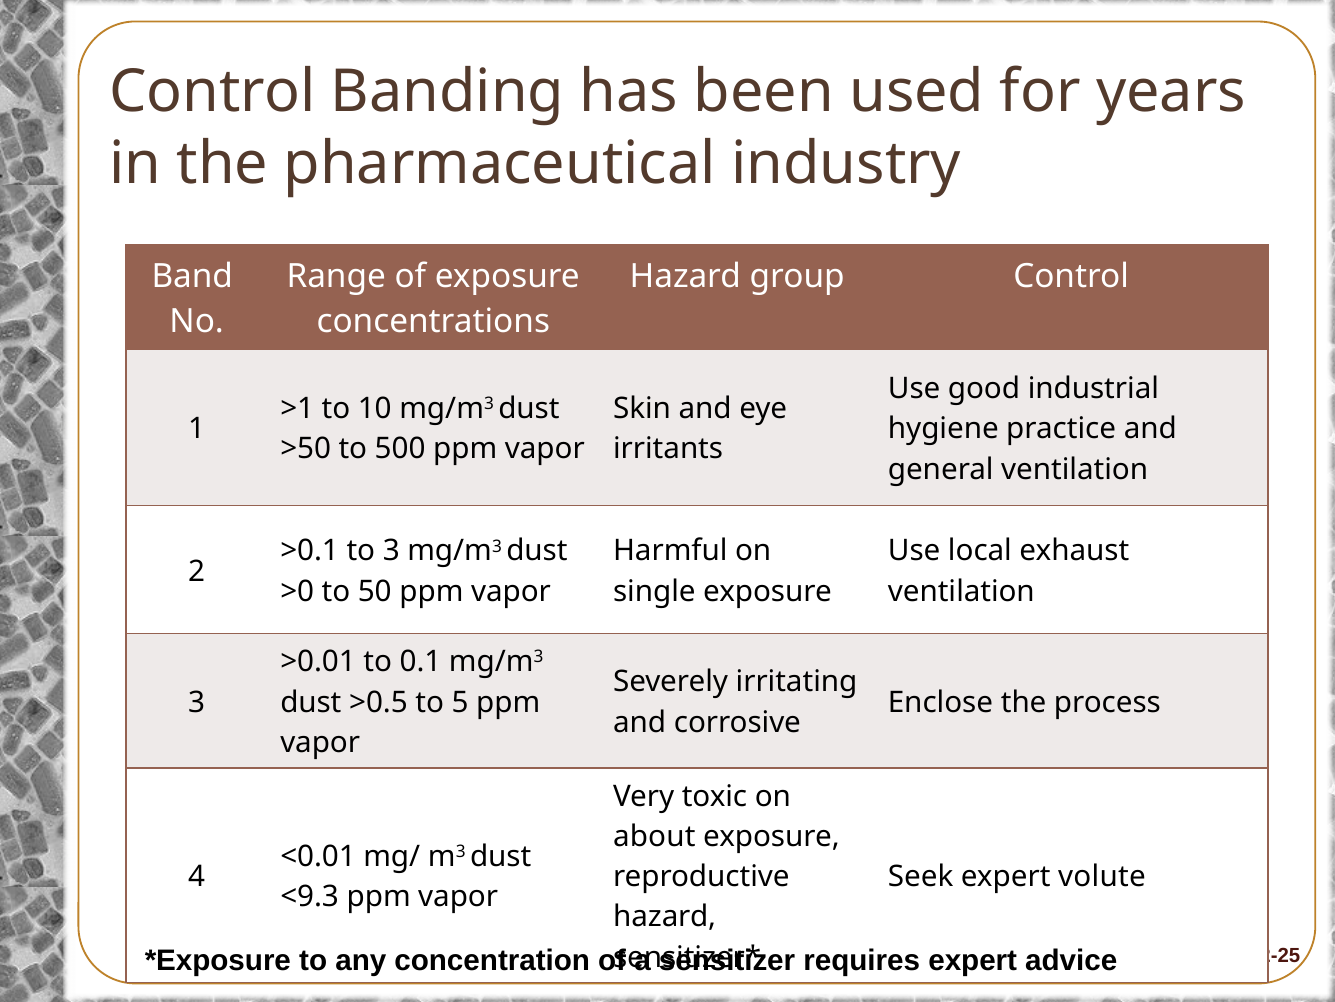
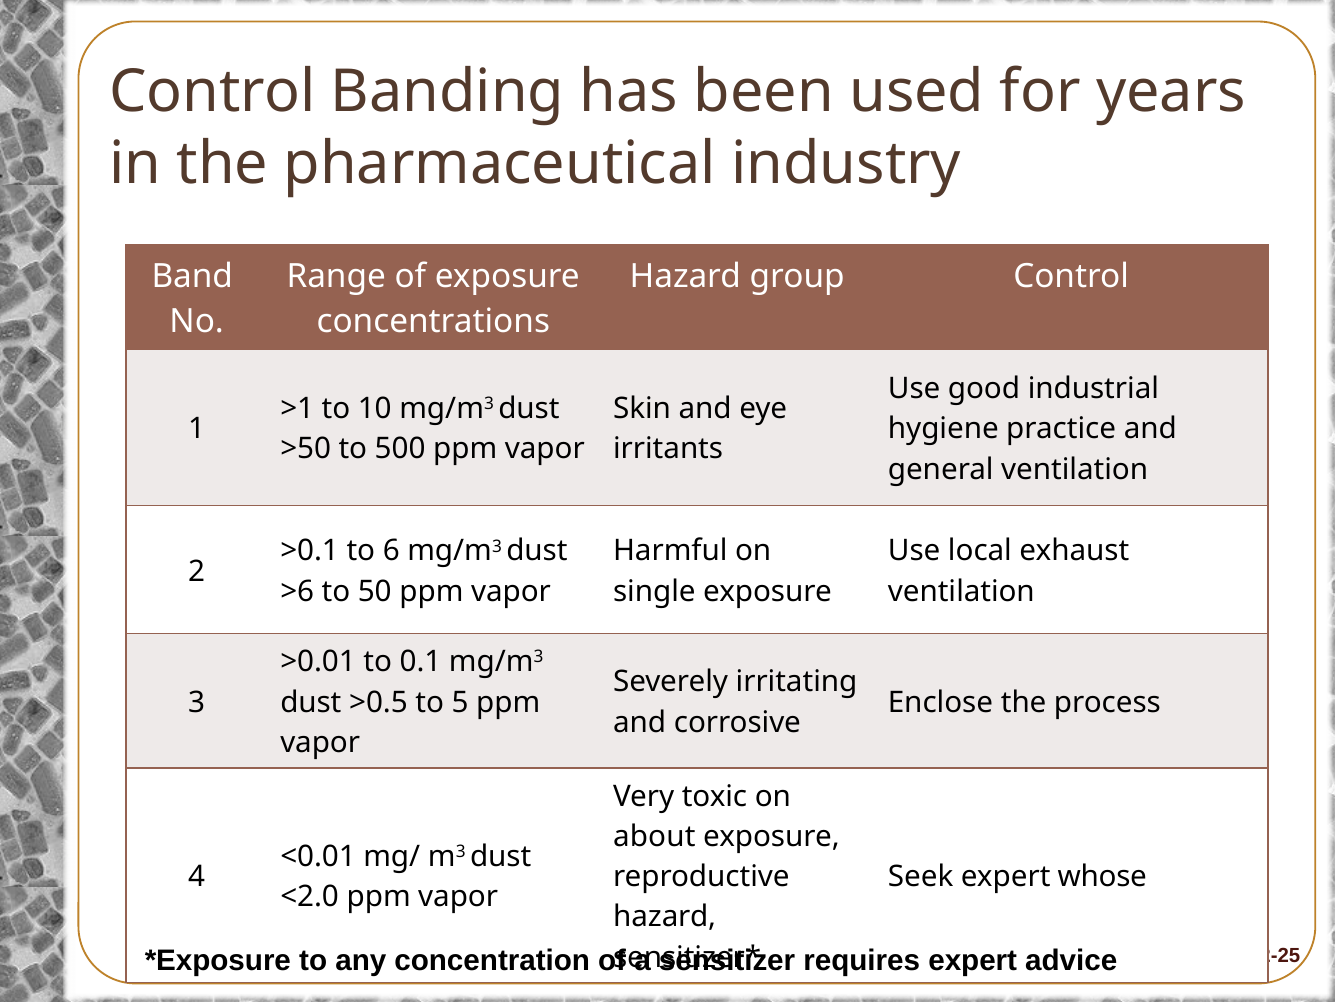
to 3: 3 -> 6
>0: >0 -> >6
volute: volute -> whose
<9.3: <9.3 -> <2.0
